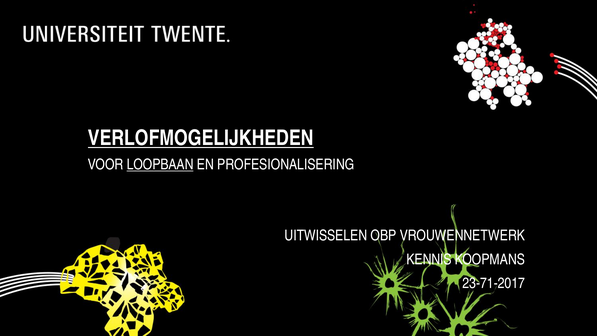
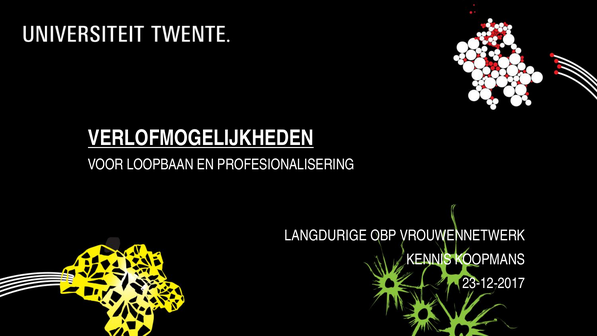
LOOPBAAN underline: present -> none
UITWISSELEN: UITWISSELEN -> LANGDURIGE
23-71-2017: 23-71-2017 -> 23-12-2017
